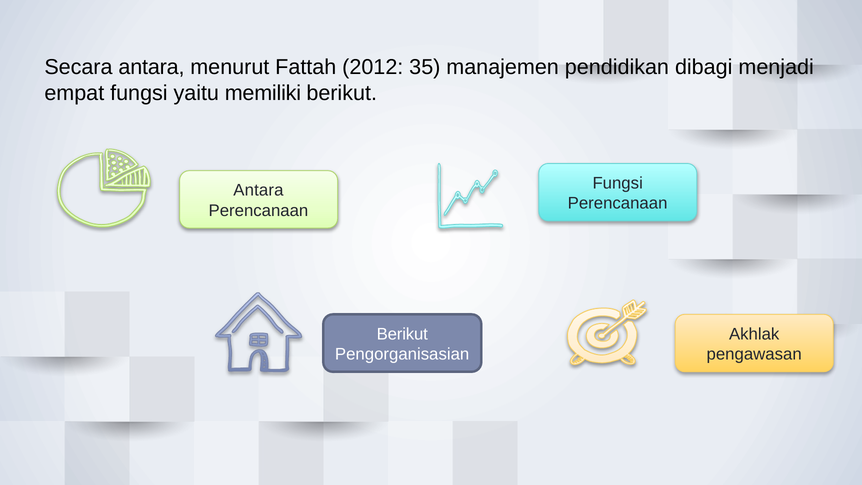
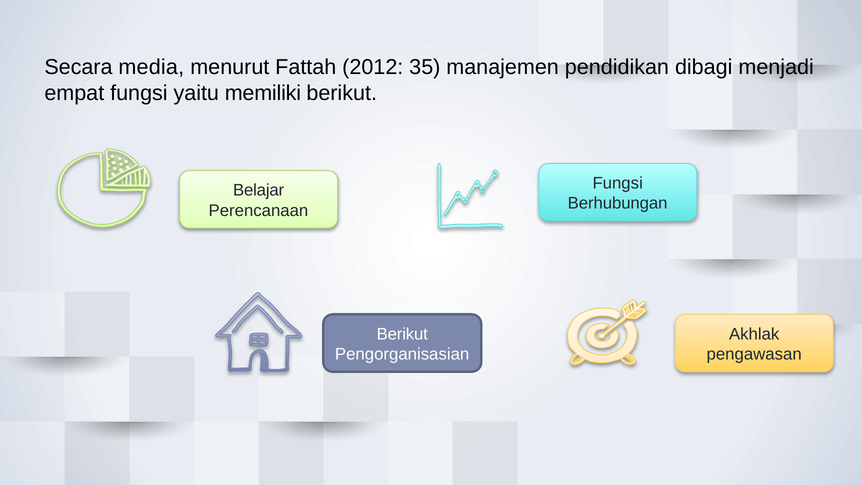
Secara antara: antara -> media
Antara at (258, 190): Antara -> Belajar
Perencanaan at (618, 203): Perencanaan -> Berhubungan
